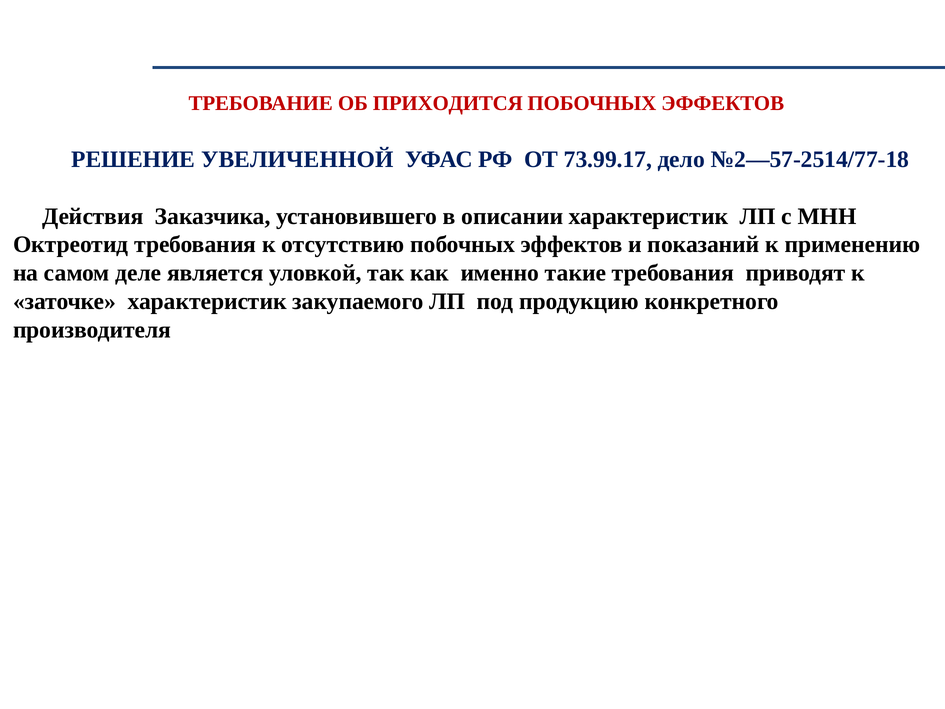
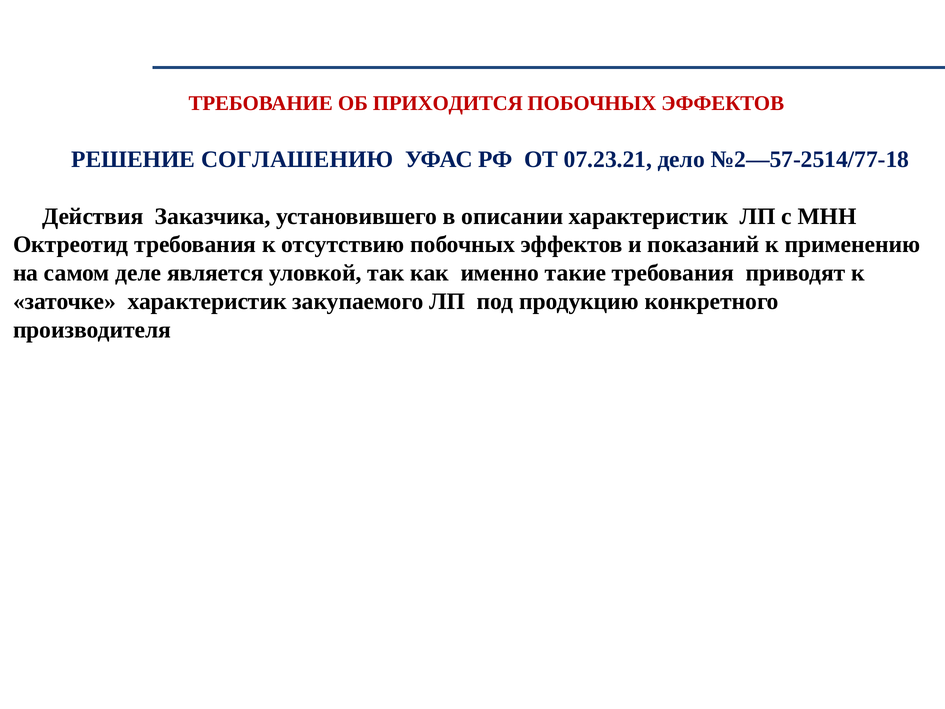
УВЕЛИЧЕННОЙ: УВЕЛИЧЕННОЙ -> СОГЛАШЕНИЮ
73.99.17: 73.99.17 -> 07.23.21
